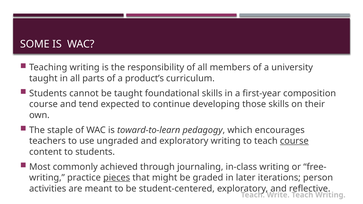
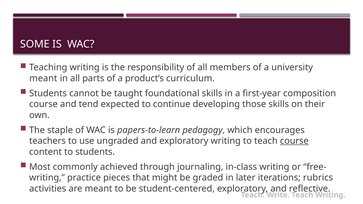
taught at (43, 78): taught -> meant
toward-to-learn: toward-to-learn -> papers-to-learn
pieces underline: present -> none
person: person -> rubrics
